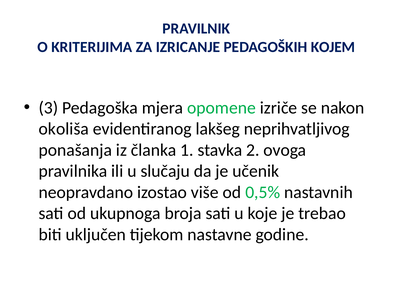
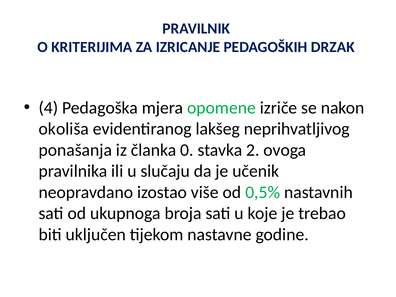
KOJEM: KOJEM -> DRZAK
3: 3 -> 4
1: 1 -> 0
